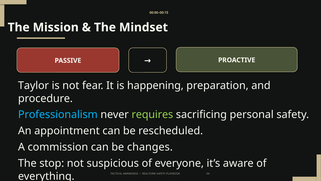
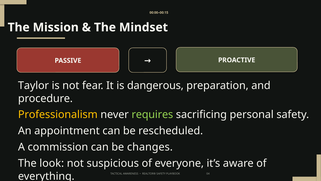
happening: happening -> dangerous
Professionalism colour: light blue -> yellow
stop: stop -> look
